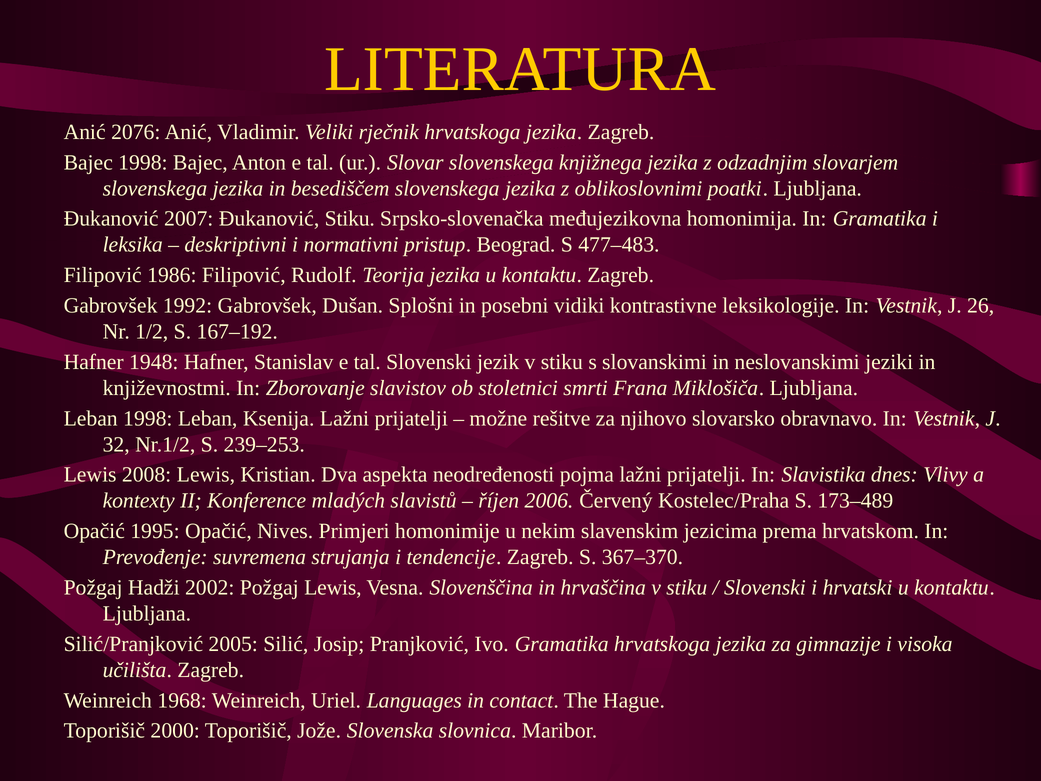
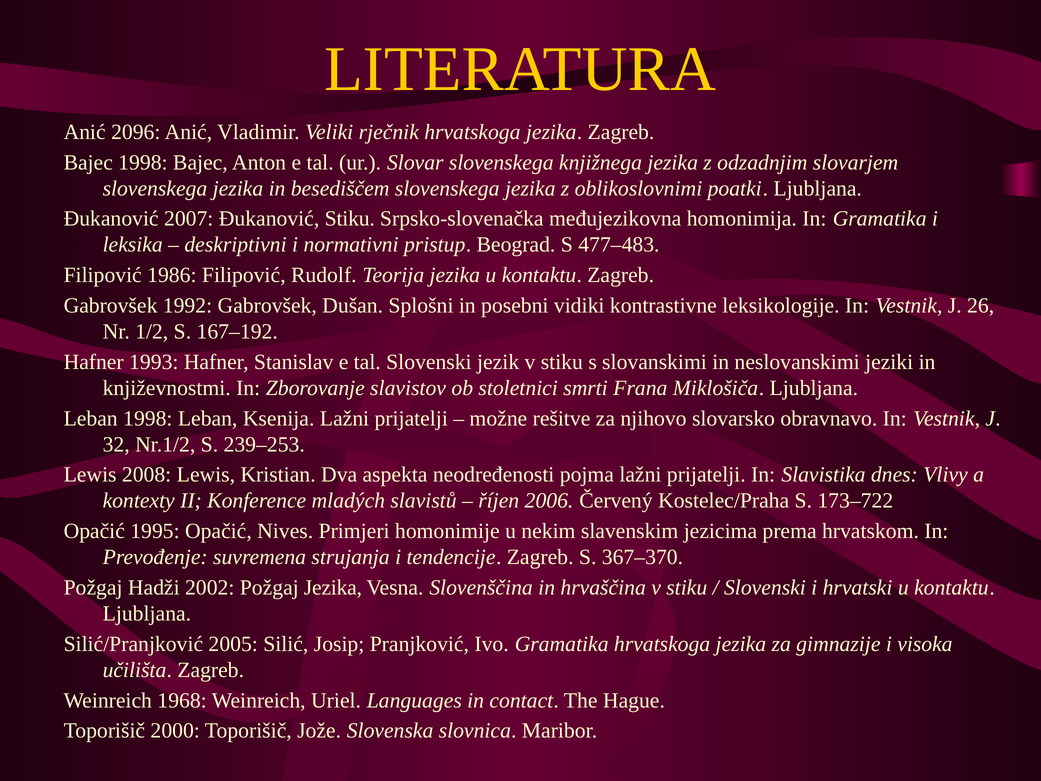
2076: 2076 -> 2096
1948: 1948 -> 1993
173–489: 173–489 -> 173–722
Požgaj Lewis: Lewis -> Jezika
